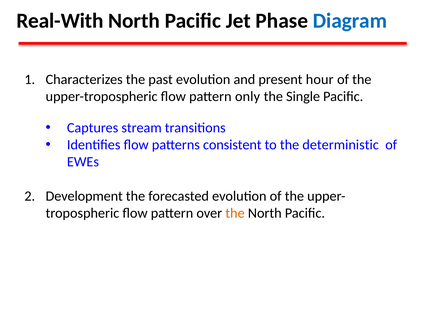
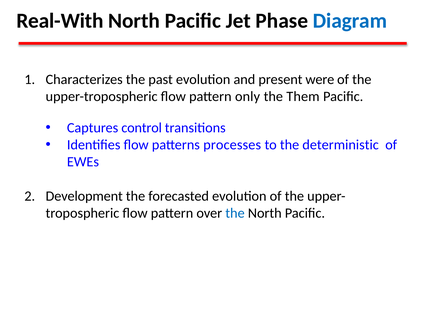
hour: hour -> were
Single: Single -> Them
stream: stream -> control
consistent: consistent -> processes
the at (235, 213) colour: orange -> blue
